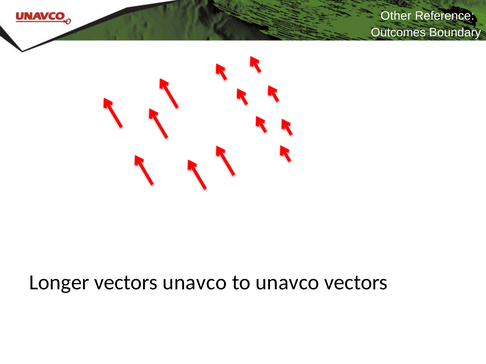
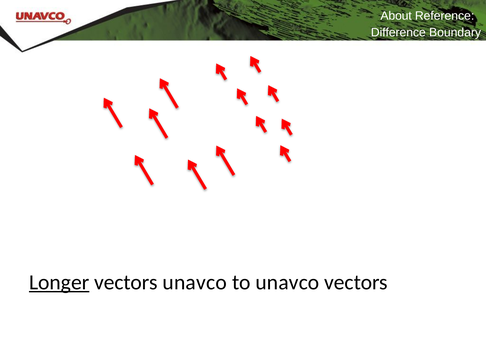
Other: Other -> About
Outcomes: Outcomes -> Difference
Longer underline: none -> present
